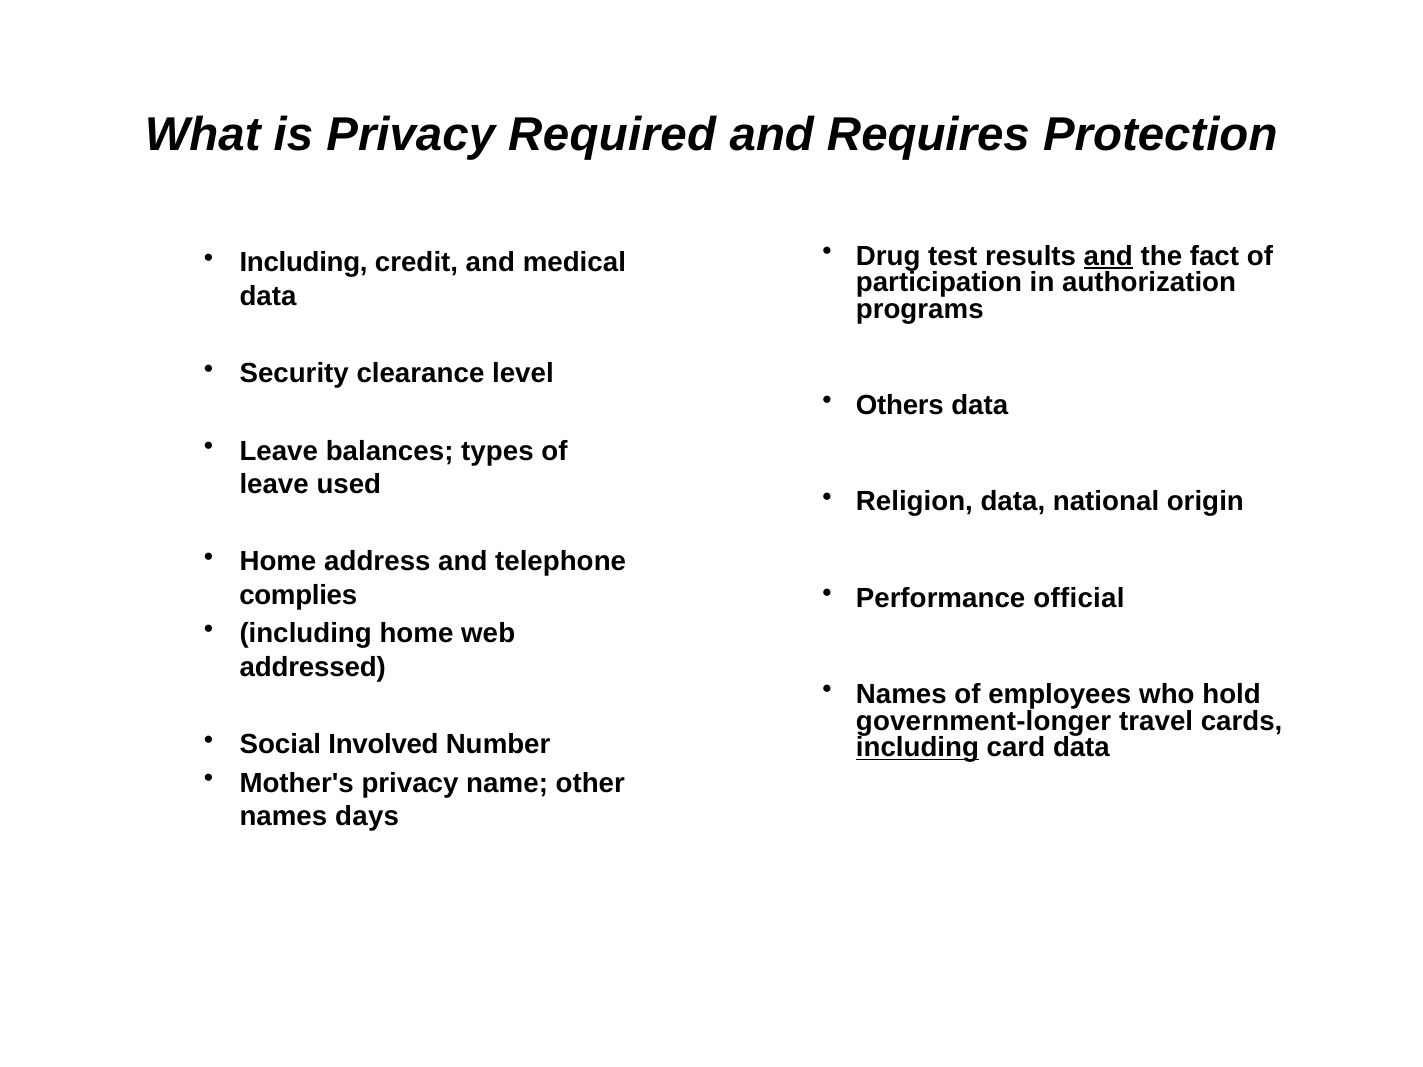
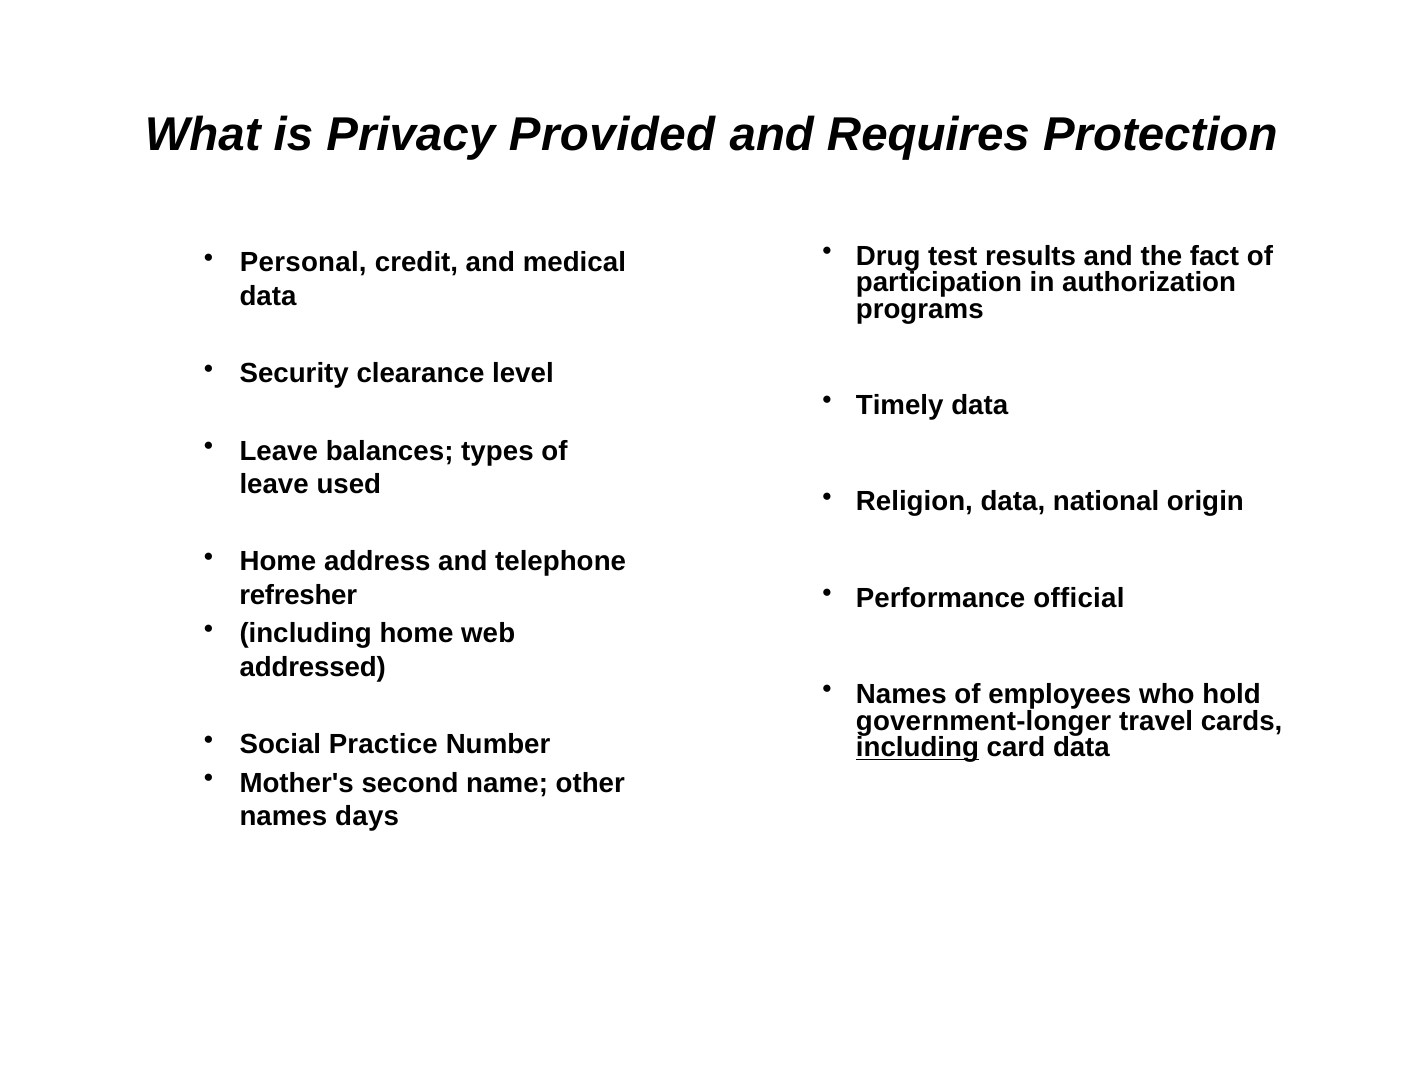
Required: Required -> Provided
and at (1108, 256) underline: present -> none
Including at (304, 263): Including -> Personal
Others: Others -> Timely
complies: complies -> refresher
Involved: Involved -> Practice
Mother's privacy: privacy -> second
